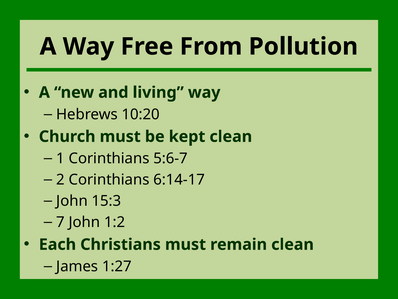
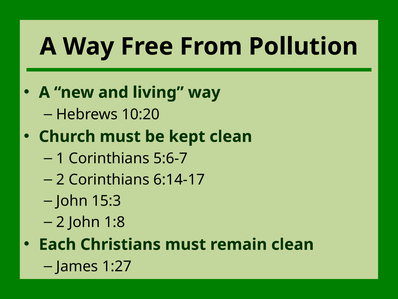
7 at (60, 222): 7 -> 2
1:2: 1:2 -> 1:8
